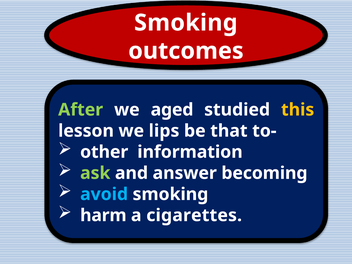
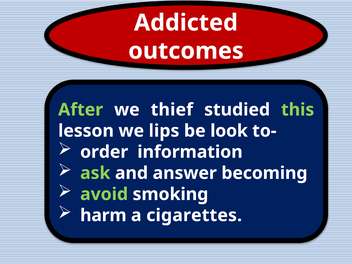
Smoking at (186, 23): Smoking -> Addicted
aged: aged -> thief
this colour: yellow -> light green
that: that -> look
other: other -> order
avoid colour: light blue -> light green
